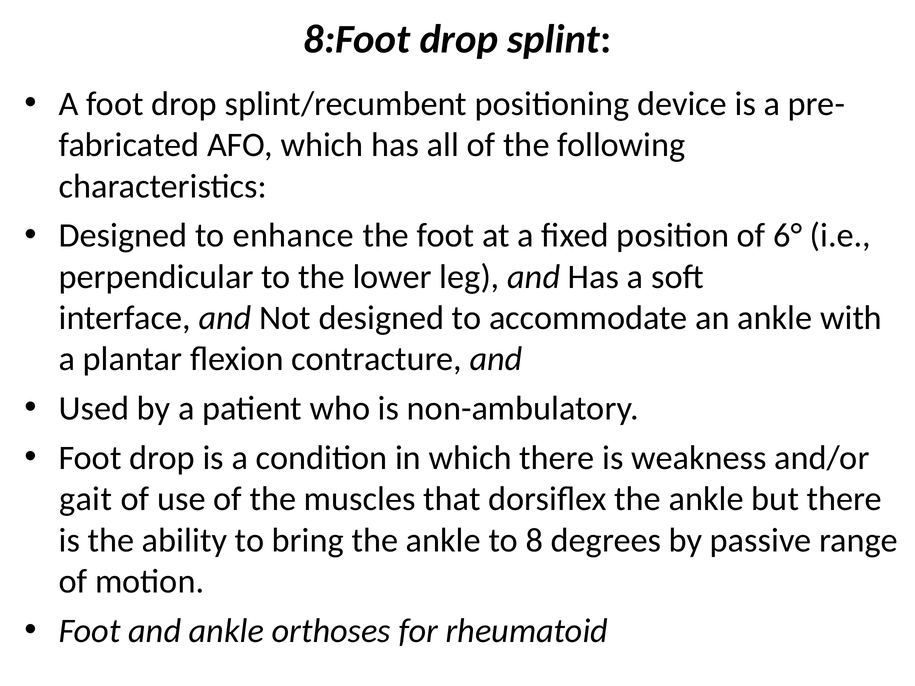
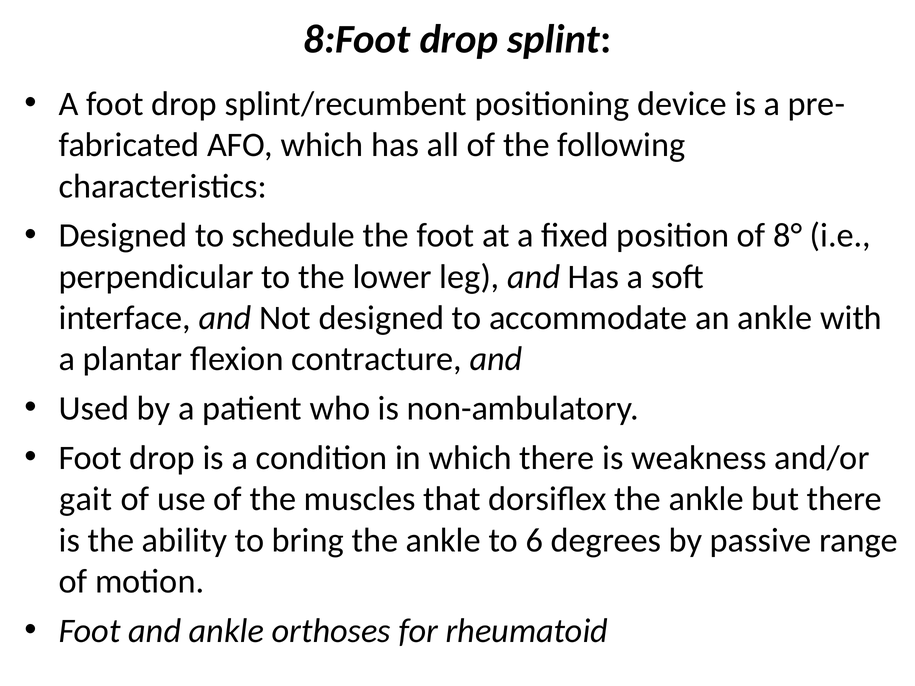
enhance: enhance -> schedule
6°: 6° -> 8°
8: 8 -> 6
